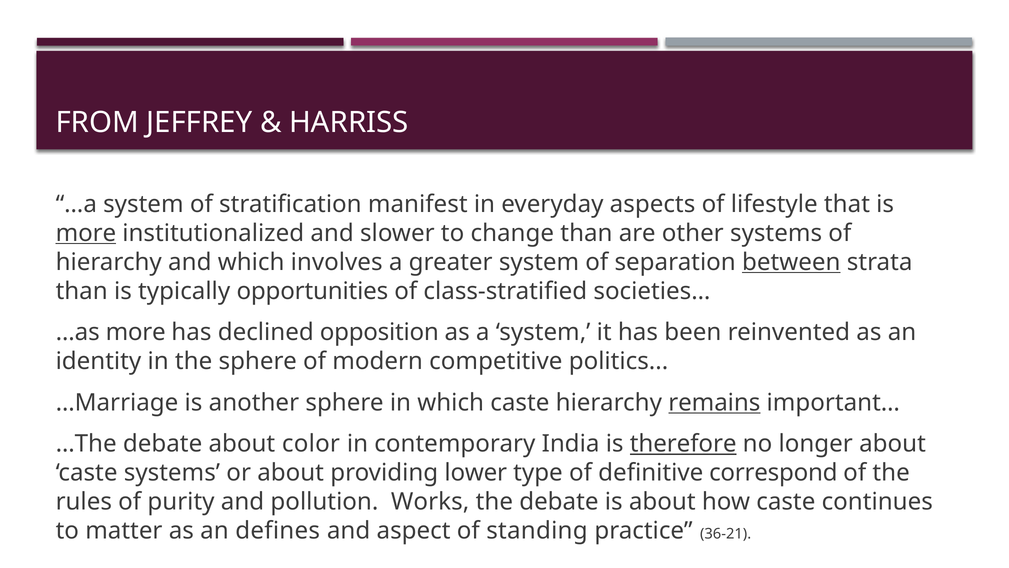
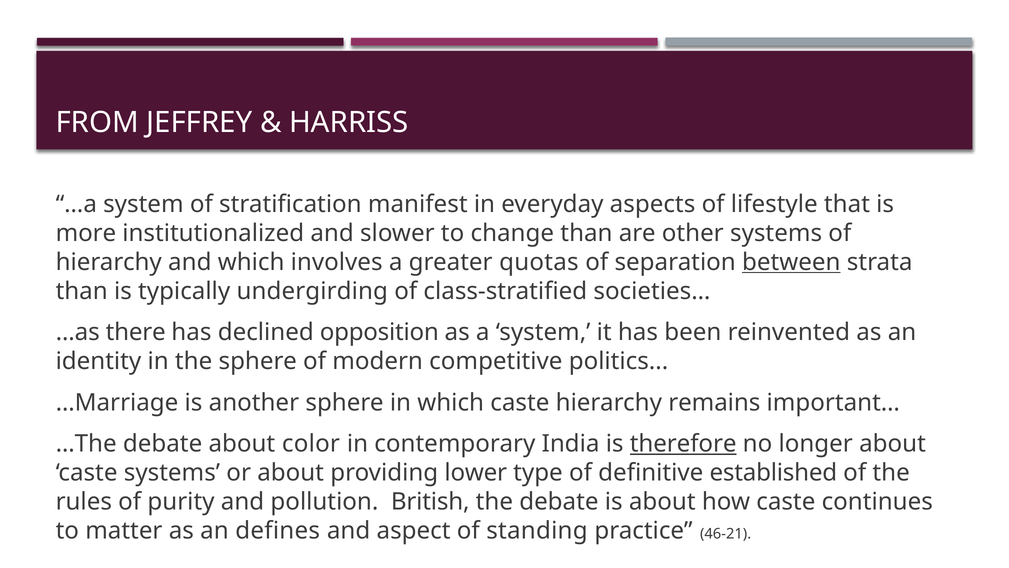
more at (86, 233) underline: present -> none
greater system: system -> quotas
opportunities: opportunities -> undergirding
…as more: more -> there
remains underline: present -> none
correspond: correspond -> established
Works: Works -> British
36-21: 36-21 -> 46-21
